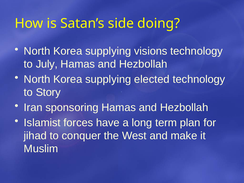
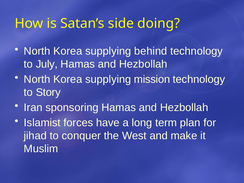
visions: visions -> behind
elected: elected -> mission
